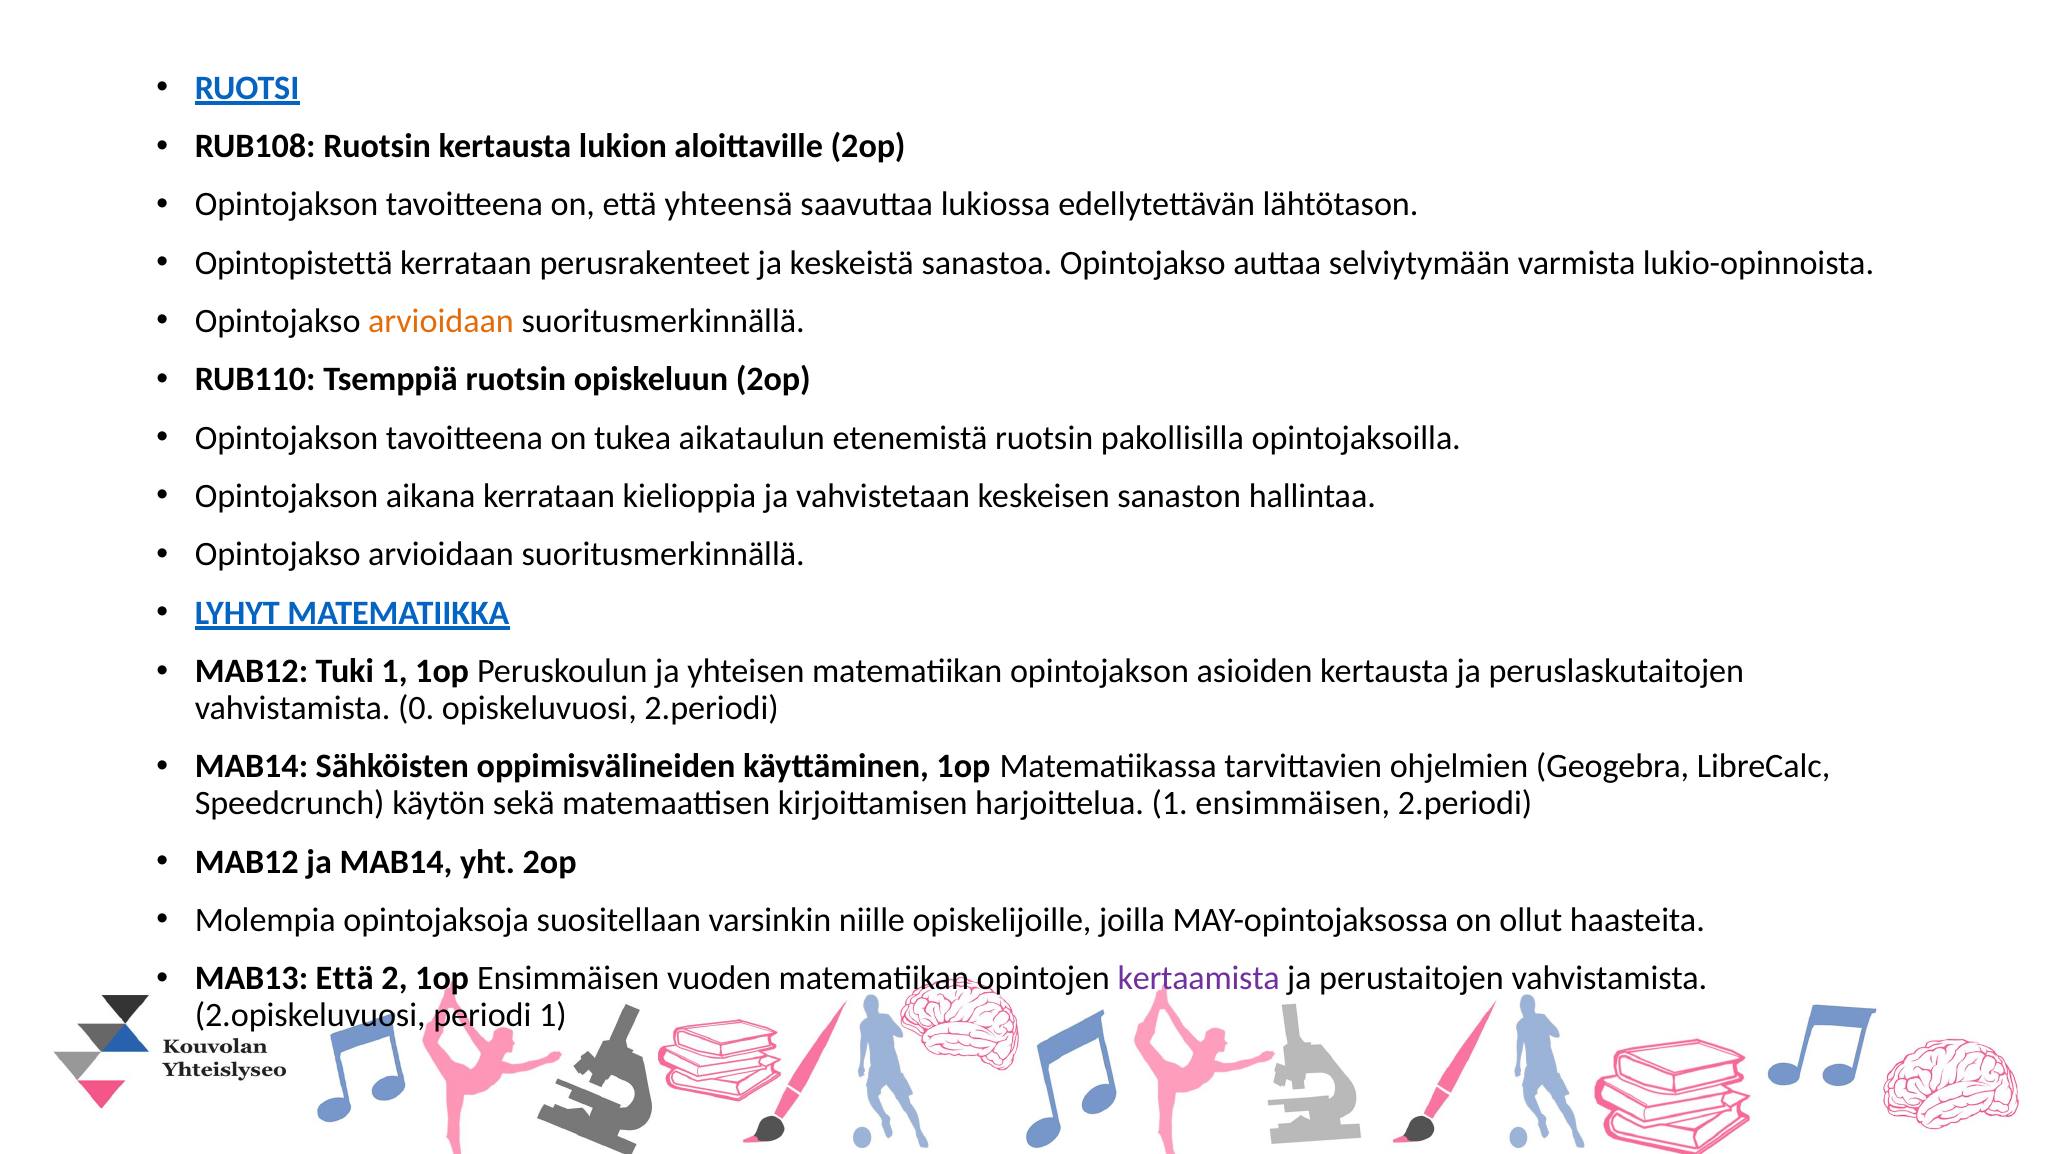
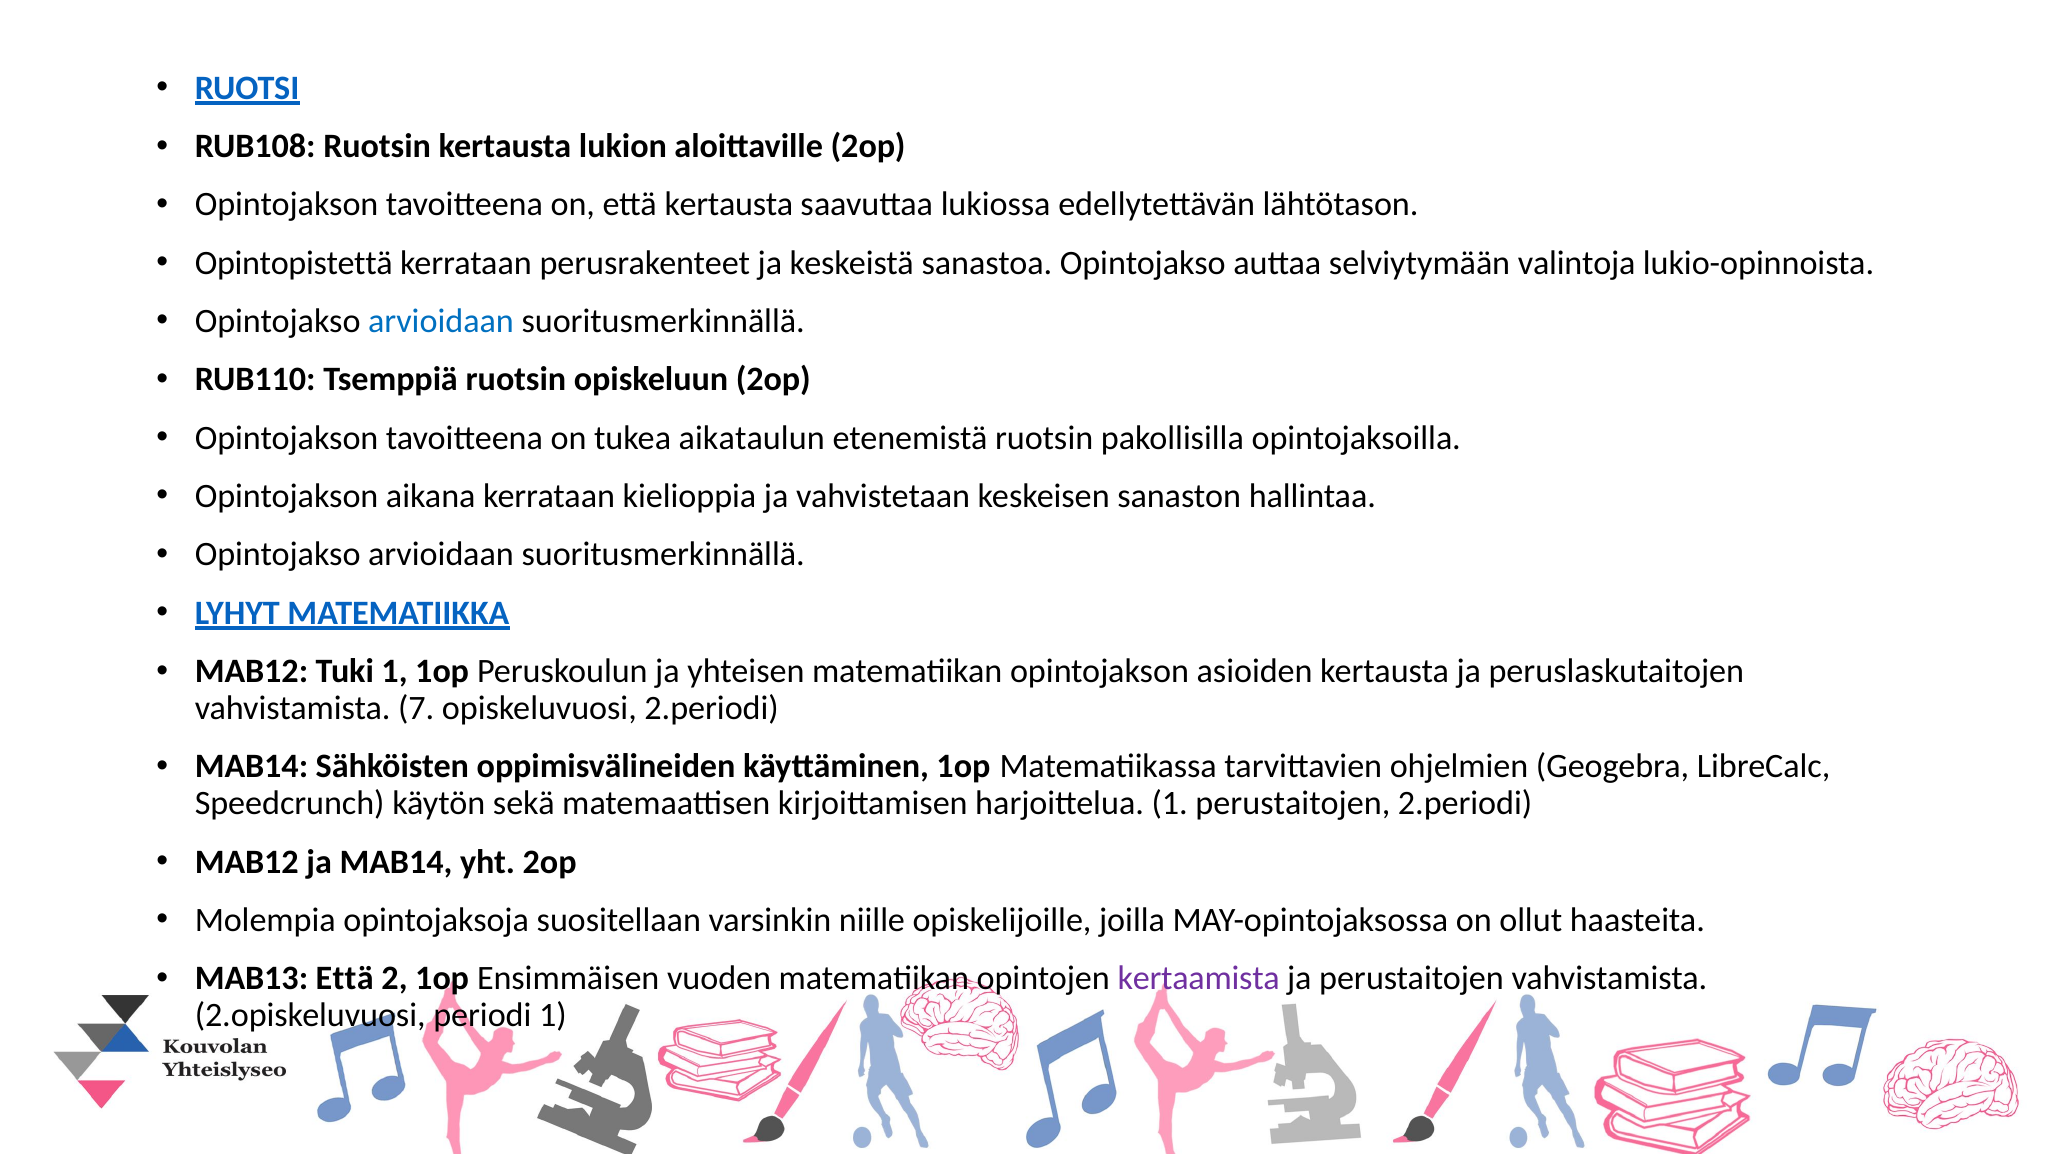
että yhteensä: yhteensä -> kertausta
varmista: varmista -> valintoja
arvioidaan at (441, 321) colour: orange -> blue
0: 0 -> 7
1 ensimmäisen: ensimmäisen -> perustaitojen
